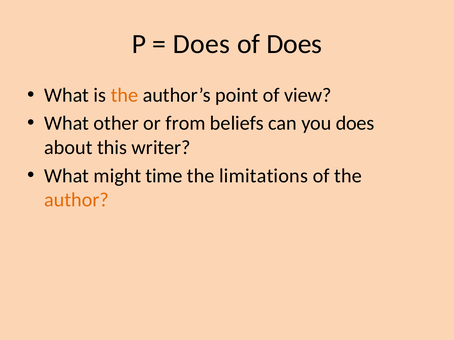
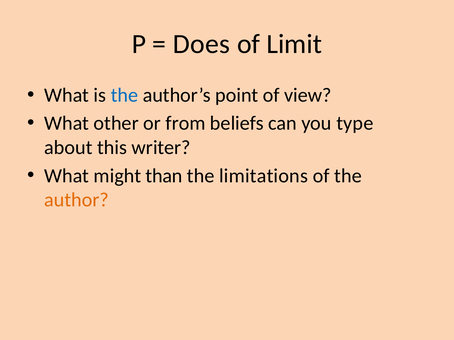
of Does: Does -> Limit
the at (124, 95) colour: orange -> blue
you does: does -> type
time: time -> than
